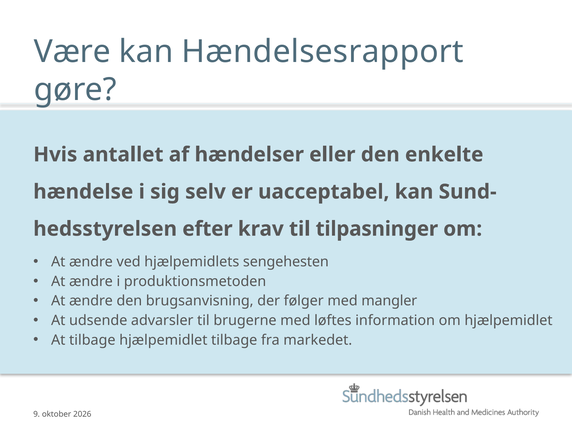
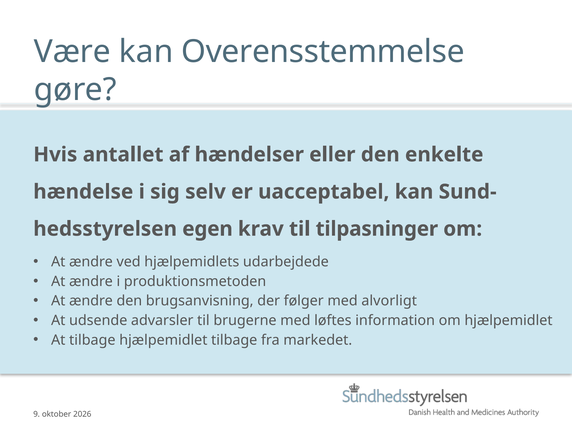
Hændelsesrapport: Hændelsesrapport -> Overensstemmelse
efter: efter -> egen
sengehesten: sengehesten -> udarbejdede
mangler: mangler -> alvorligt
